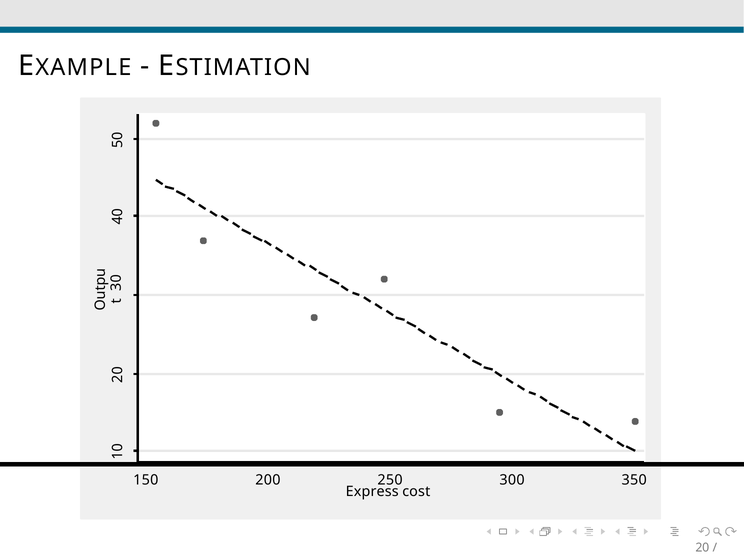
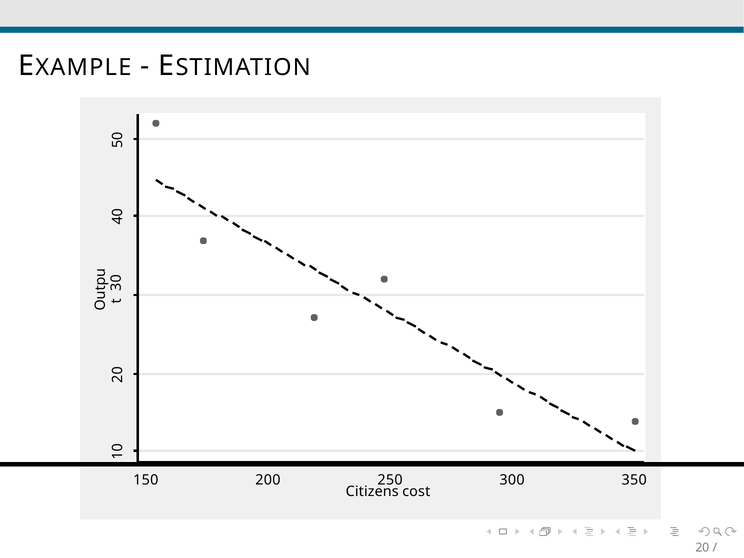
Express: Express -> Citizens
